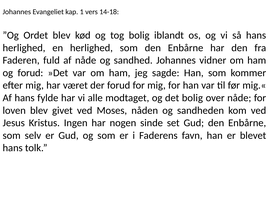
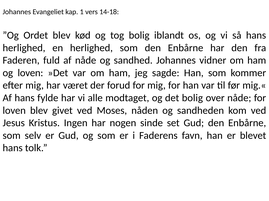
og forud: forud -> loven
